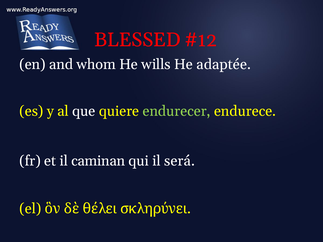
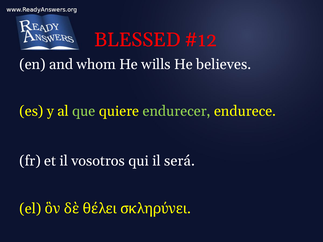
adaptée: adaptée -> believes
que colour: white -> light green
caminan: caminan -> vosotros
